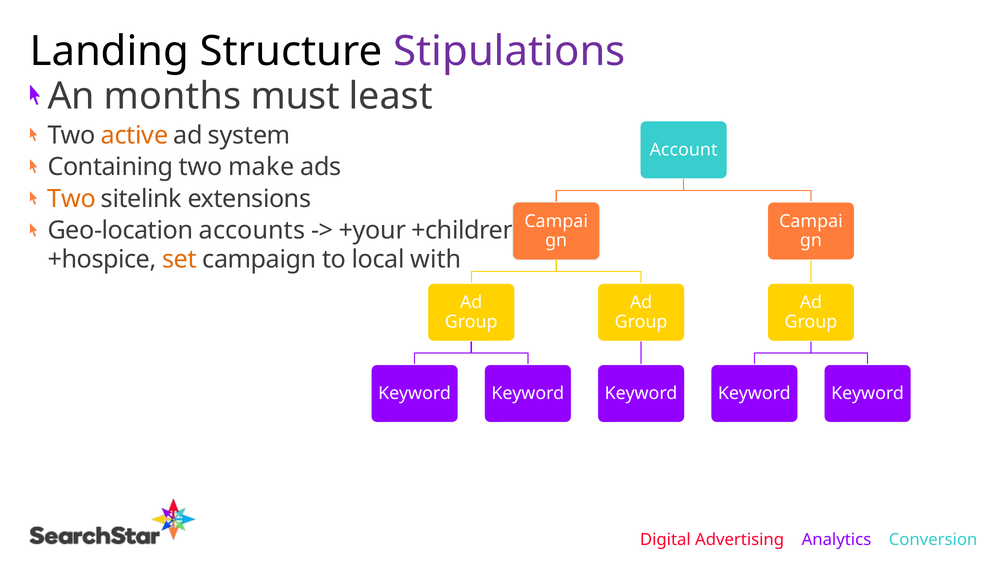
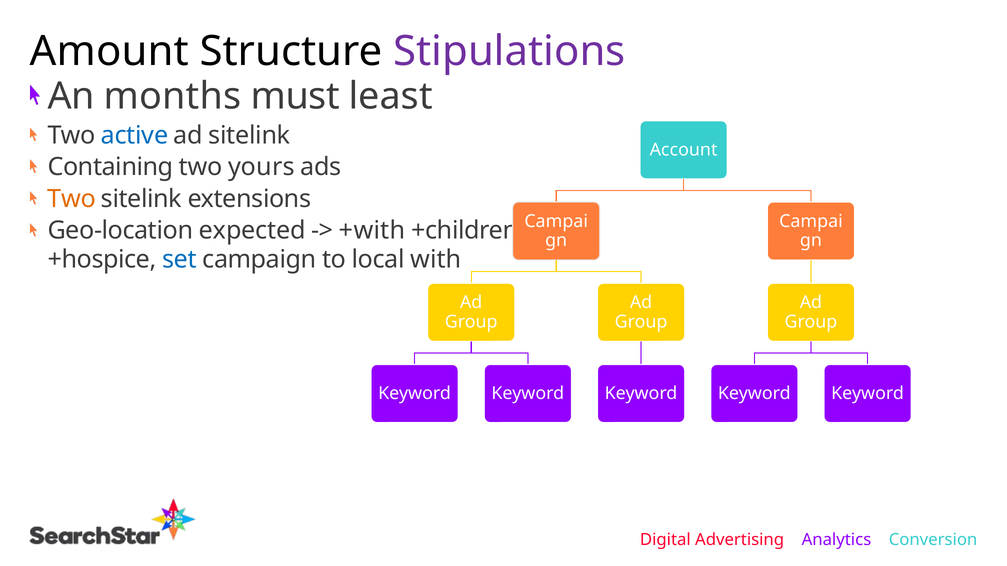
Landing: Landing -> Amount
active colour: orange -> blue
ad system: system -> sitelink
make: make -> yours
accounts: accounts -> expected
+your: +your -> +with
set colour: orange -> blue
